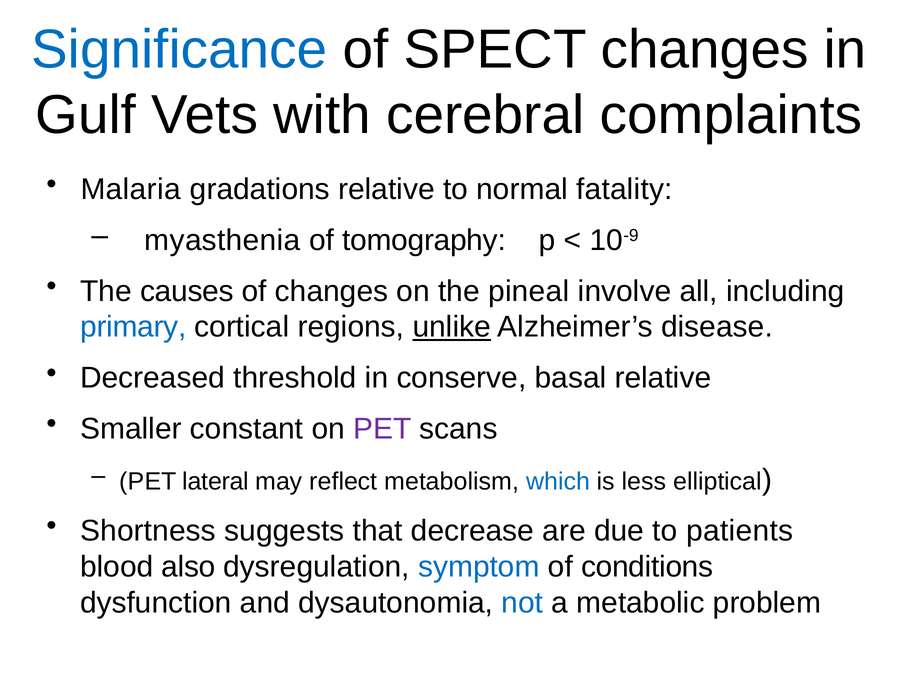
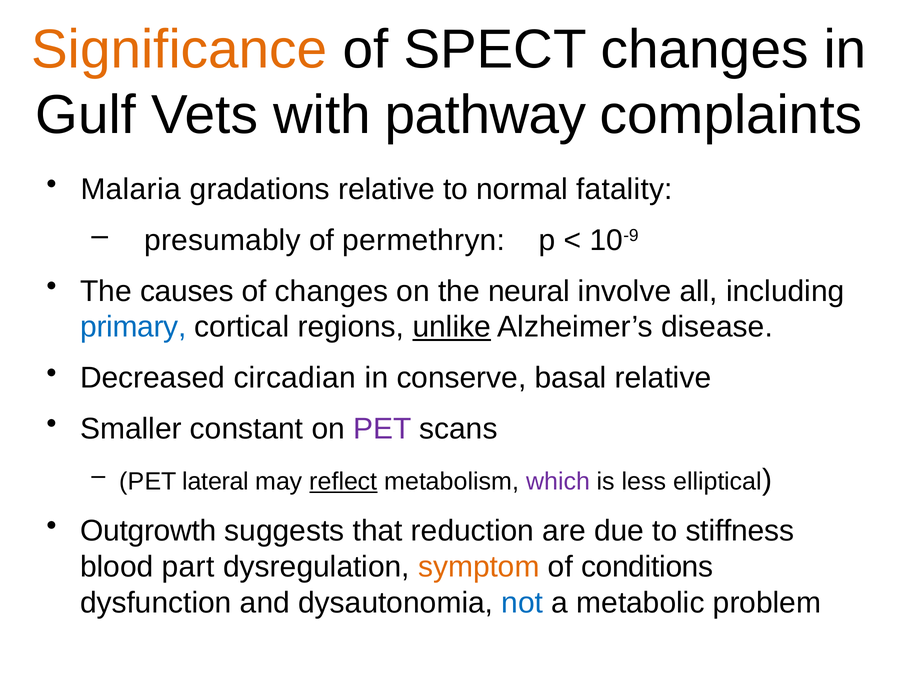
Significance colour: blue -> orange
cerebral: cerebral -> pathway
myasthenia: myasthenia -> presumably
tomography: tomography -> permethryn
pineal: pineal -> neural
threshold: threshold -> circadian
reflect underline: none -> present
which colour: blue -> purple
Shortness: Shortness -> Outgrowth
decrease: decrease -> reduction
patients: patients -> stiffness
also: also -> part
symptom colour: blue -> orange
